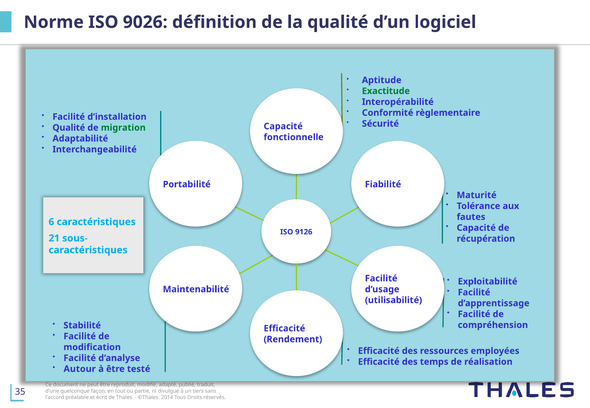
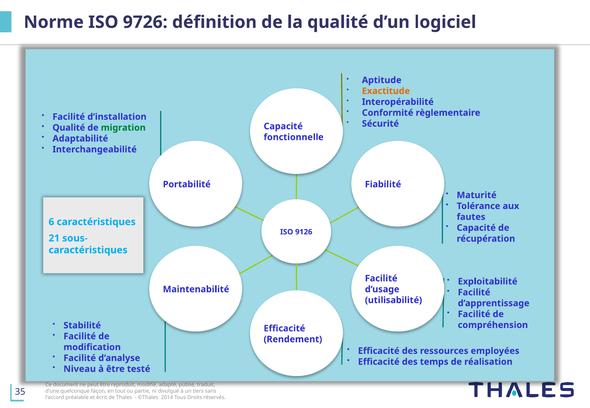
9026: 9026 -> 9726
Exactitude colour: green -> orange
Autour: Autour -> Niveau
